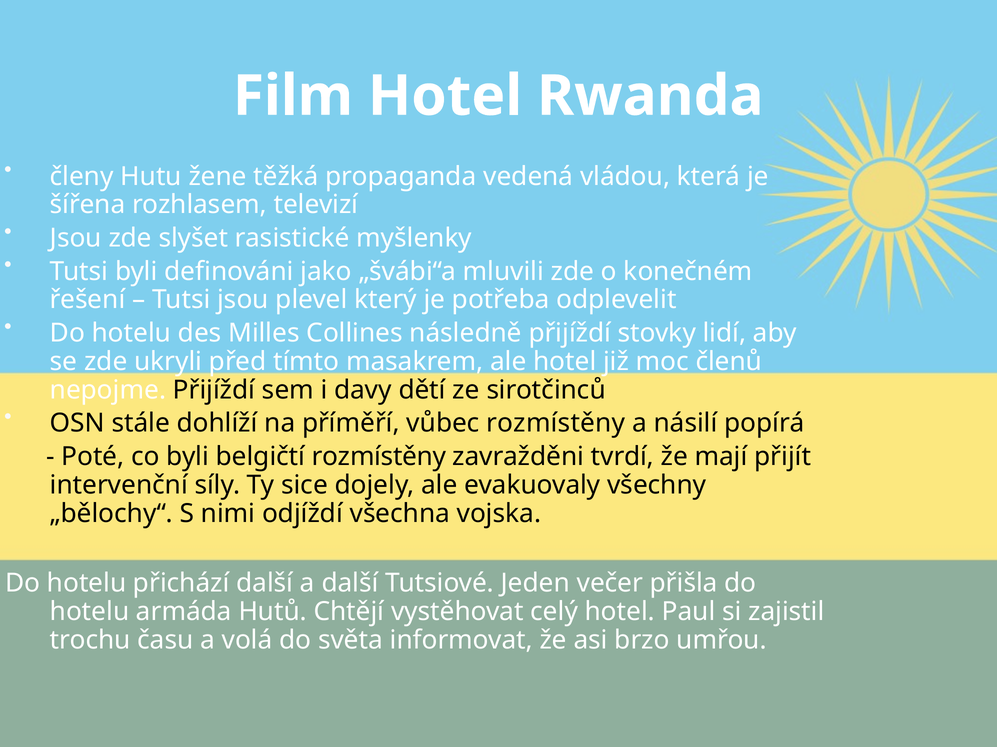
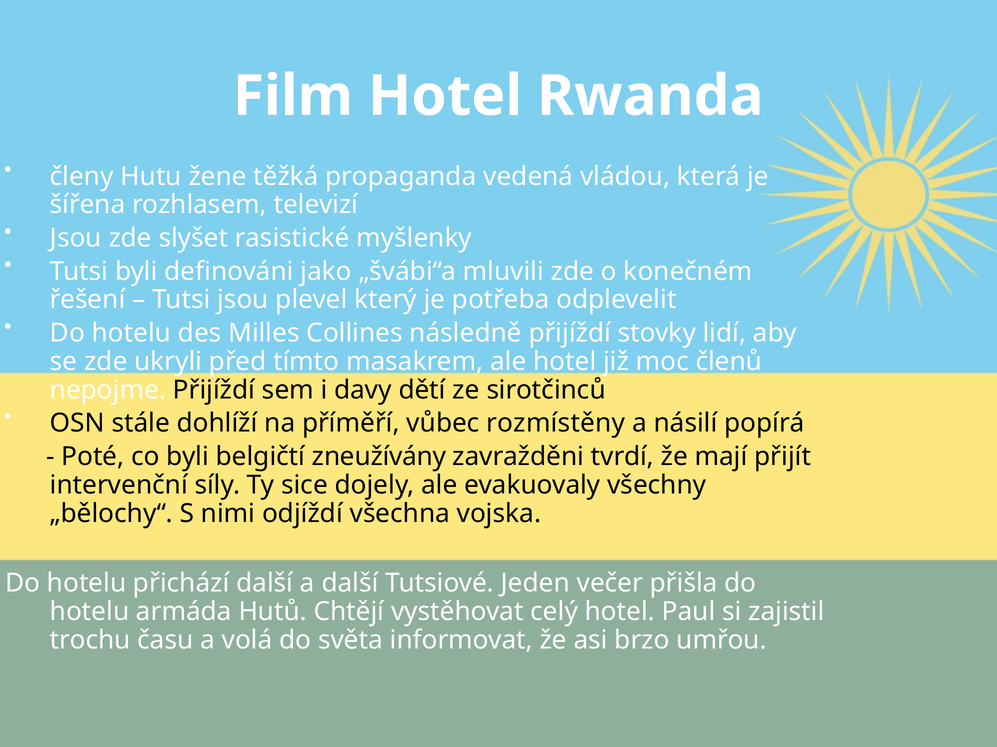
belgičtí rozmístěny: rozmístěny -> zneužívány
